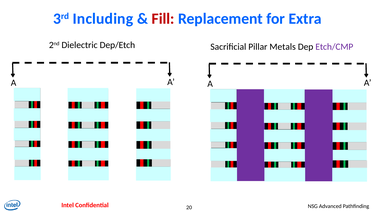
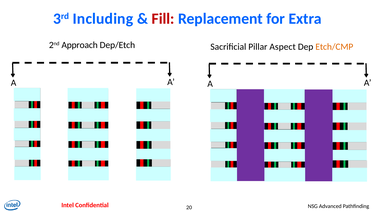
Dielectric: Dielectric -> Approach
Metals: Metals -> Aspect
Etch/CMP colour: purple -> orange
